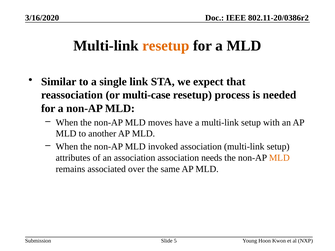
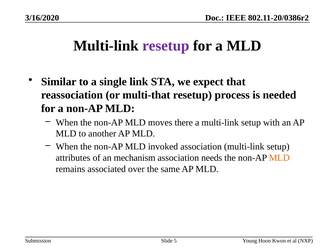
resetup at (166, 46) colour: orange -> purple
multi-case: multi-case -> multi-that
have: have -> there
an association: association -> mechanism
